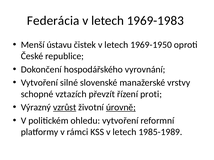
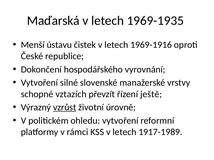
Federácia: Federácia -> Maďarská
1969-1983: 1969-1983 -> 1969-1935
1969-1950: 1969-1950 -> 1969-1916
proti: proti -> ještě
úrovně underline: present -> none
1985-1989: 1985-1989 -> 1917-1989
